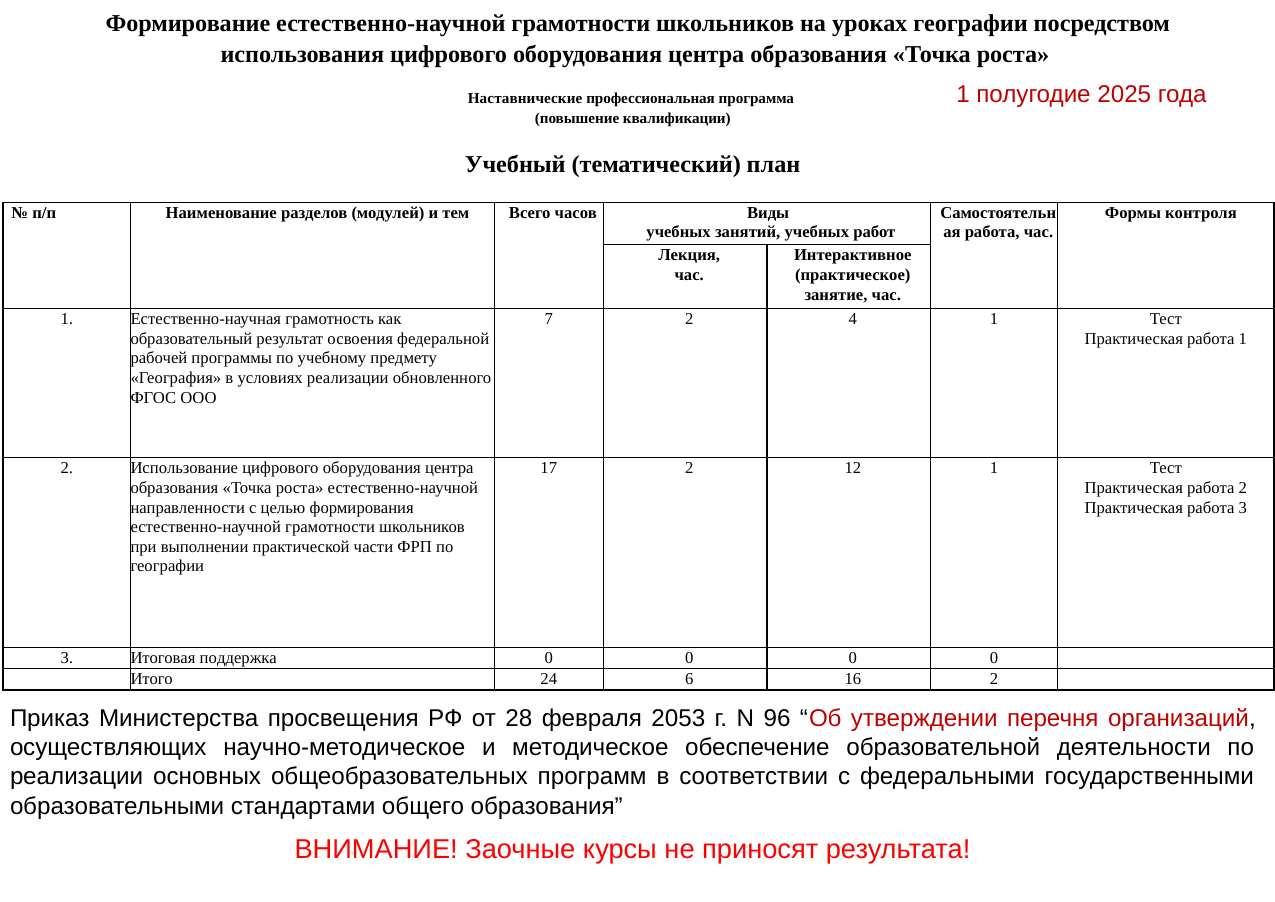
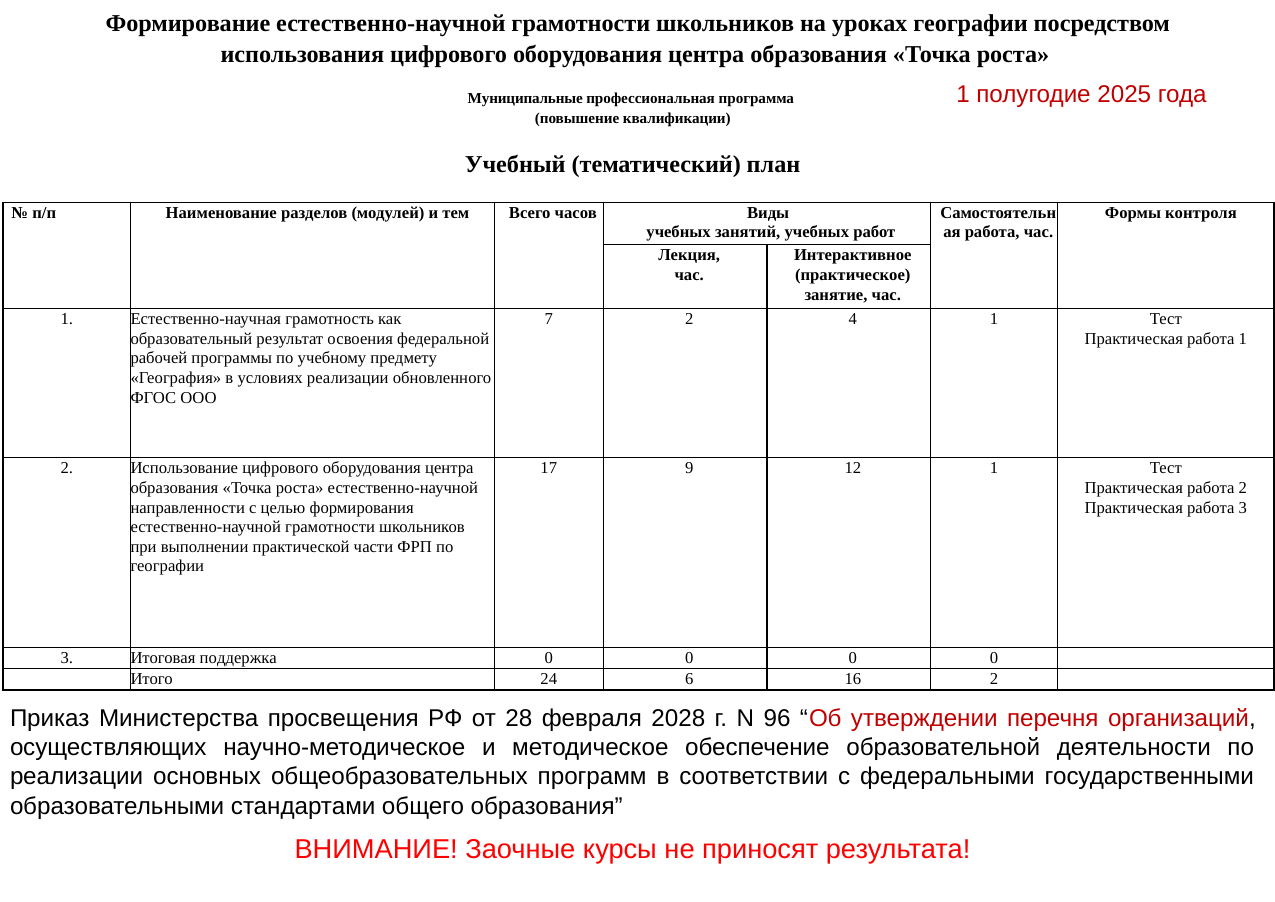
Наставнические: Наставнические -> Муниципальные
17 2: 2 -> 9
2053: 2053 -> 2028
